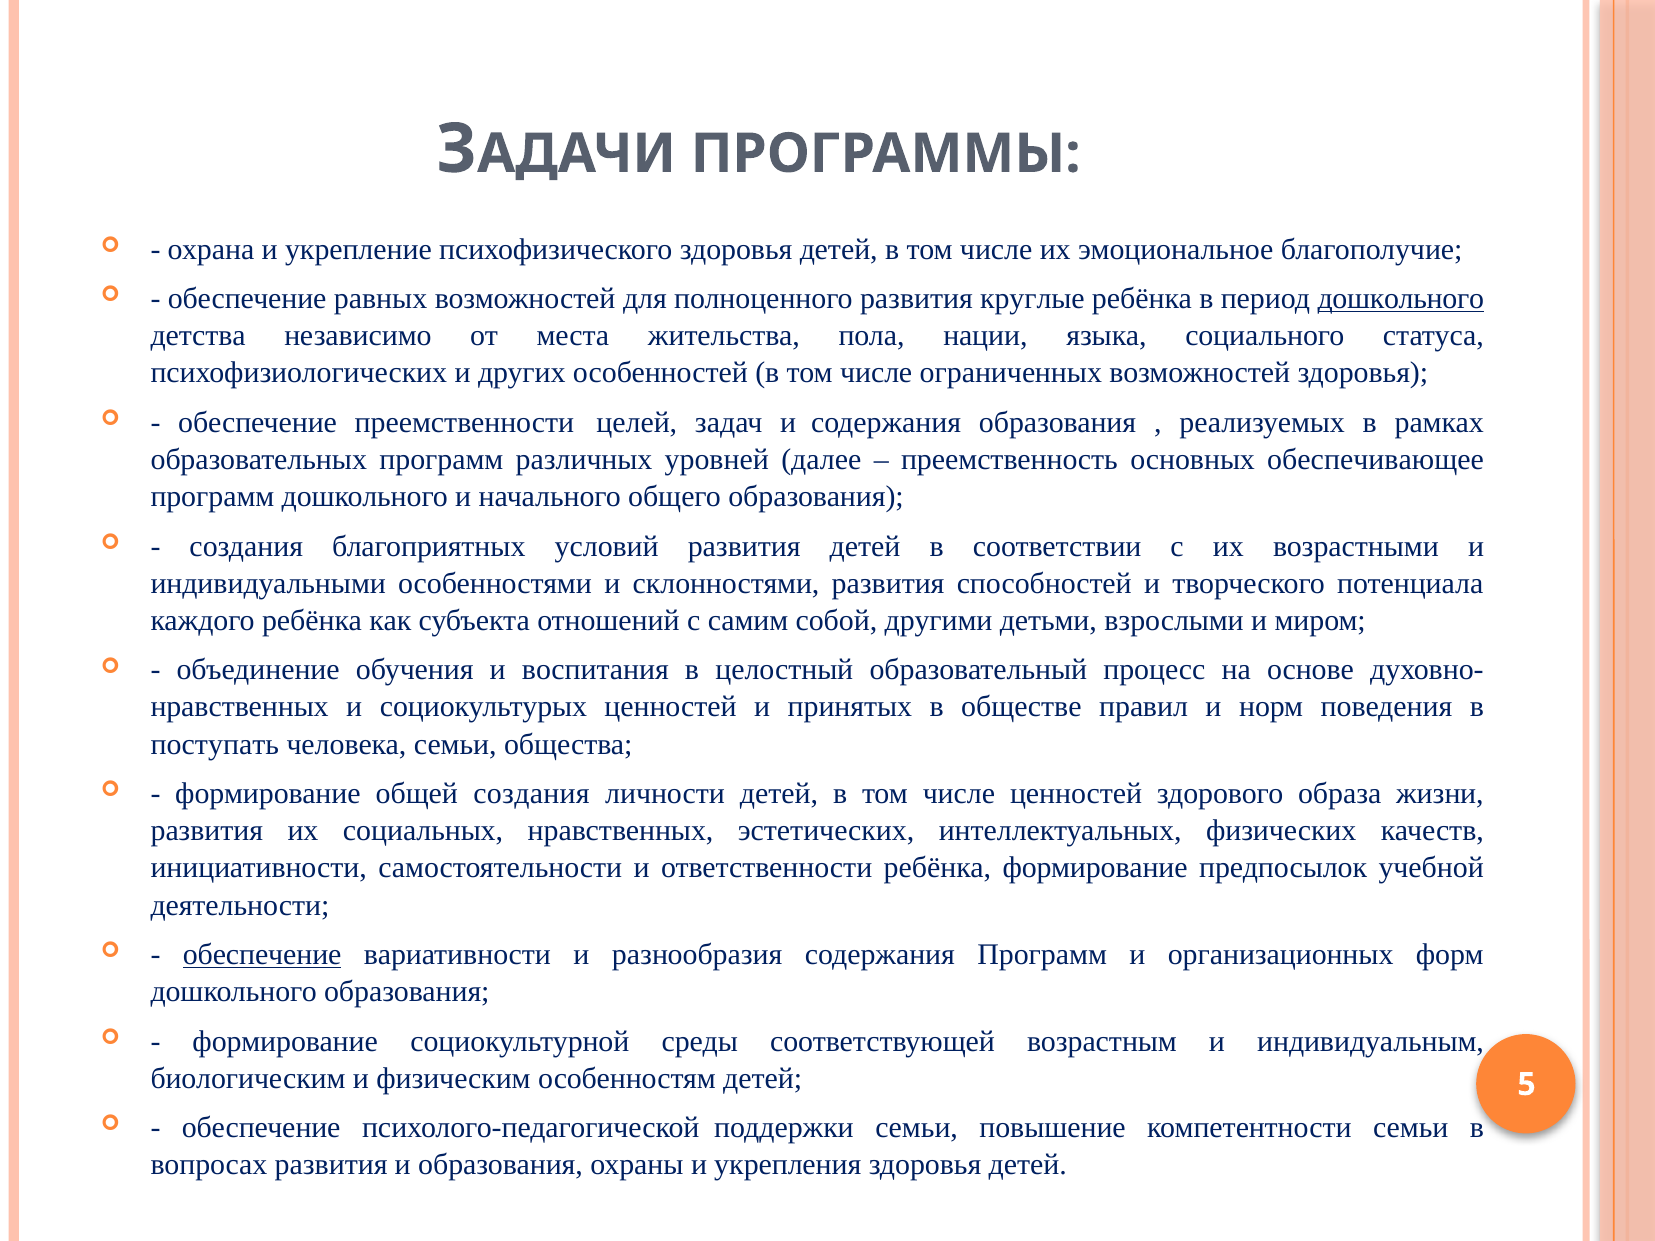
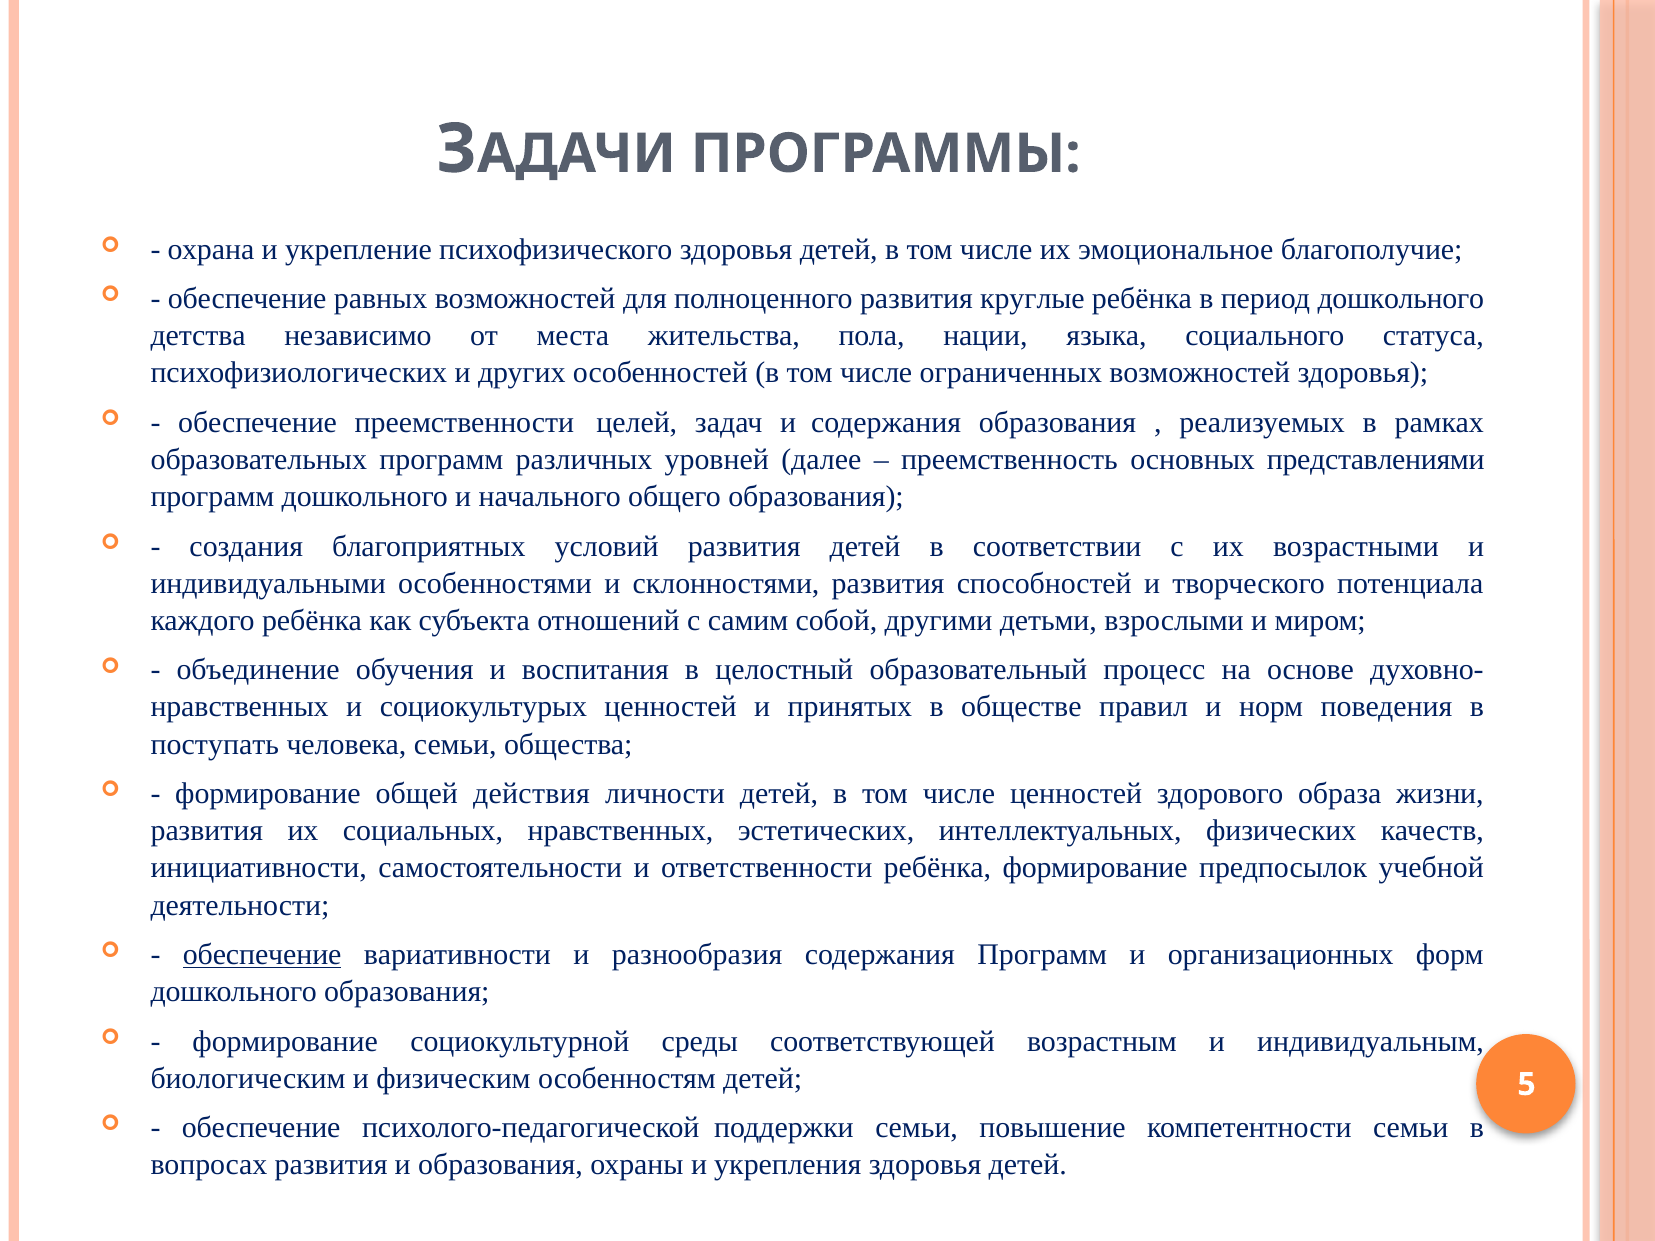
дошкольного at (1401, 299) underline: present -> none
обеспечивающее: обеспечивающее -> представлениями
общей создания: создания -> действия
